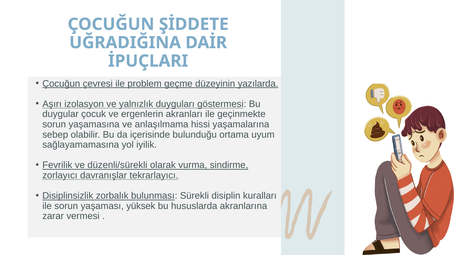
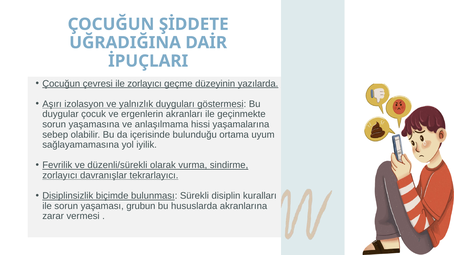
ile problem: problem -> zorlayıcı
zorbalık: zorbalık -> biçimde
yüksek: yüksek -> grubun
